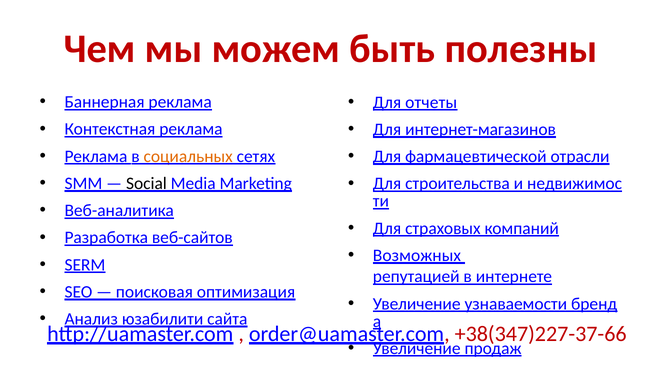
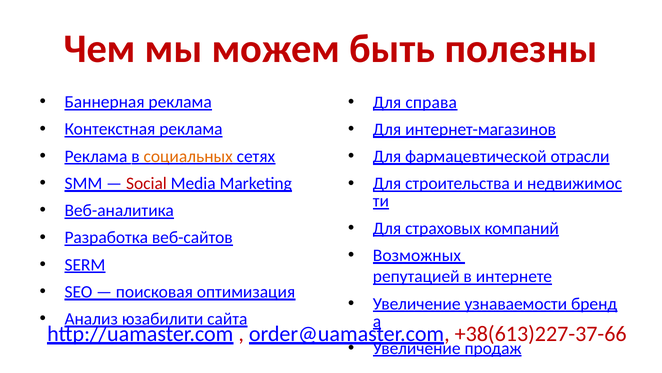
отчеты: отчеты -> справа
Social colour: black -> red
+38(347)227-37-66: +38(347)227-37-66 -> +38(613)227-37-66
